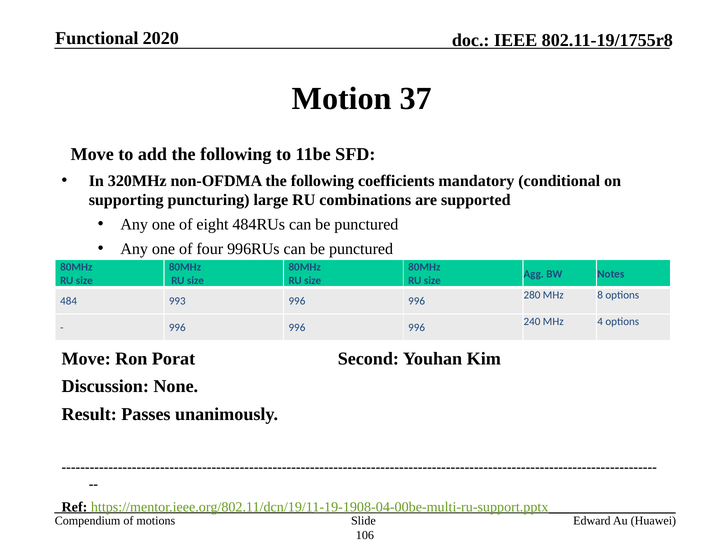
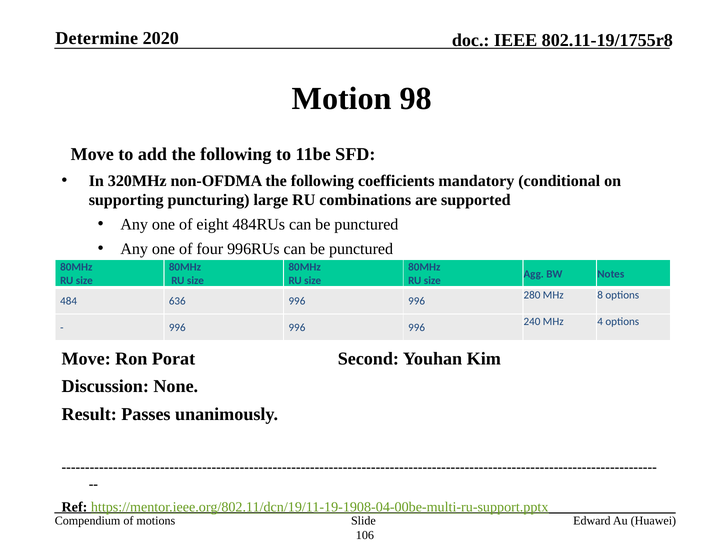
Functional: Functional -> Determine
37: 37 -> 98
993: 993 -> 636
